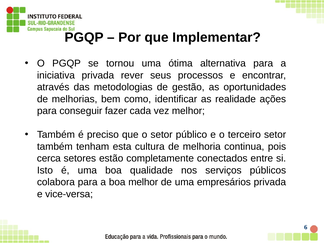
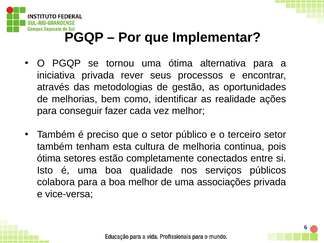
cerca at (49, 158): cerca -> ótima
empresários: empresários -> associações
